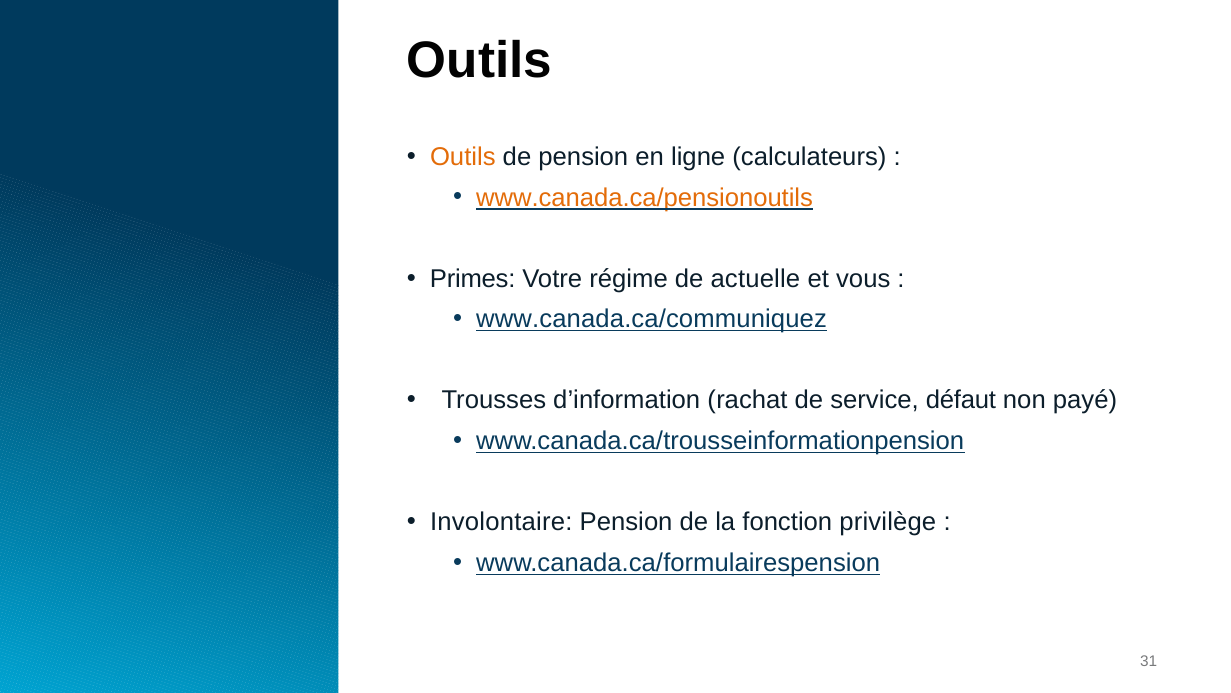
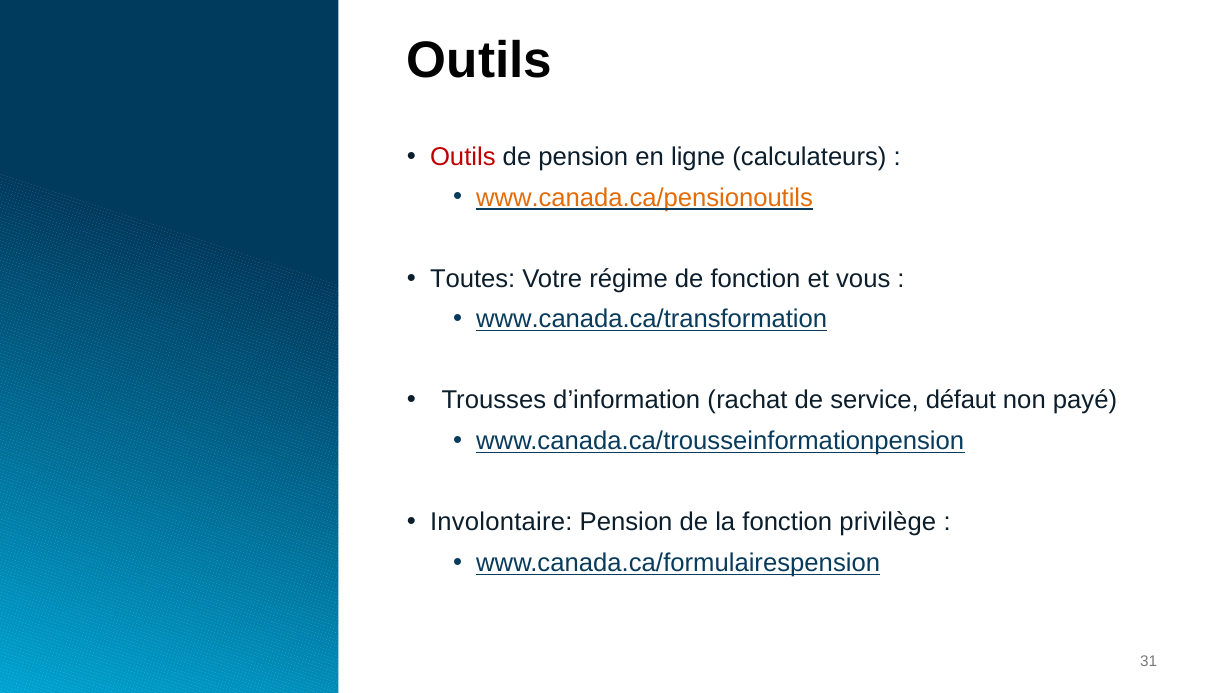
Outils at (463, 157) colour: orange -> red
Primes: Primes -> Toutes
de actuelle: actuelle -> fonction
www.canada.ca/communiquez: www.canada.ca/communiquez -> www.canada.ca/transformation
